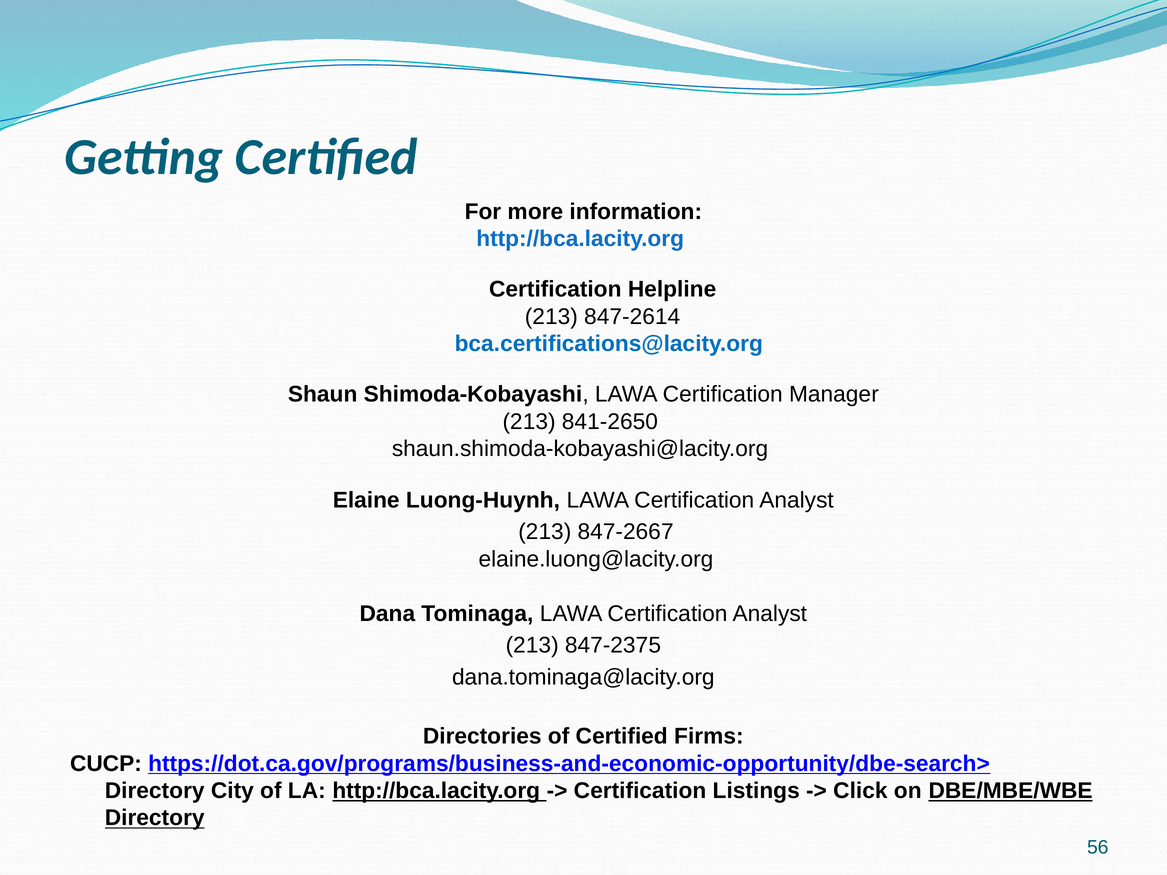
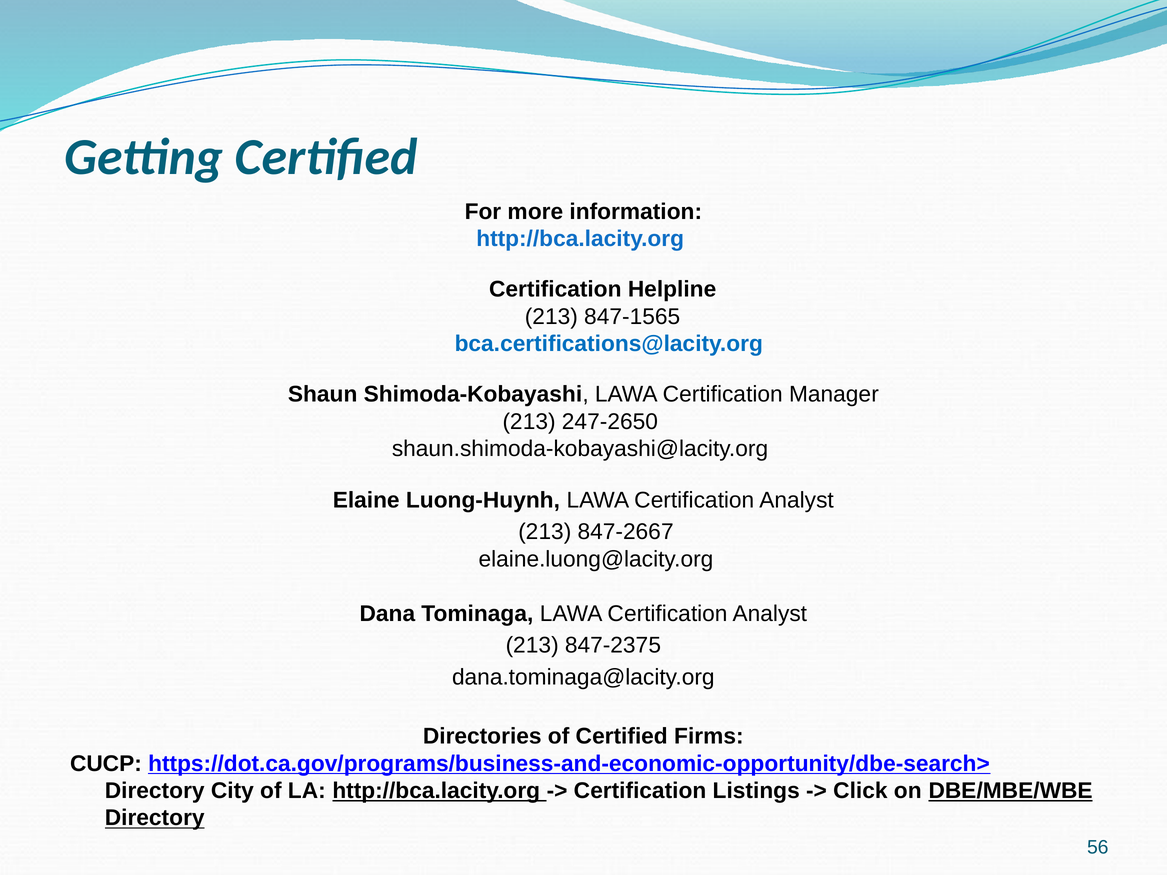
847-2614: 847-2614 -> 847-1565
841-2650: 841-2650 -> 247-2650
